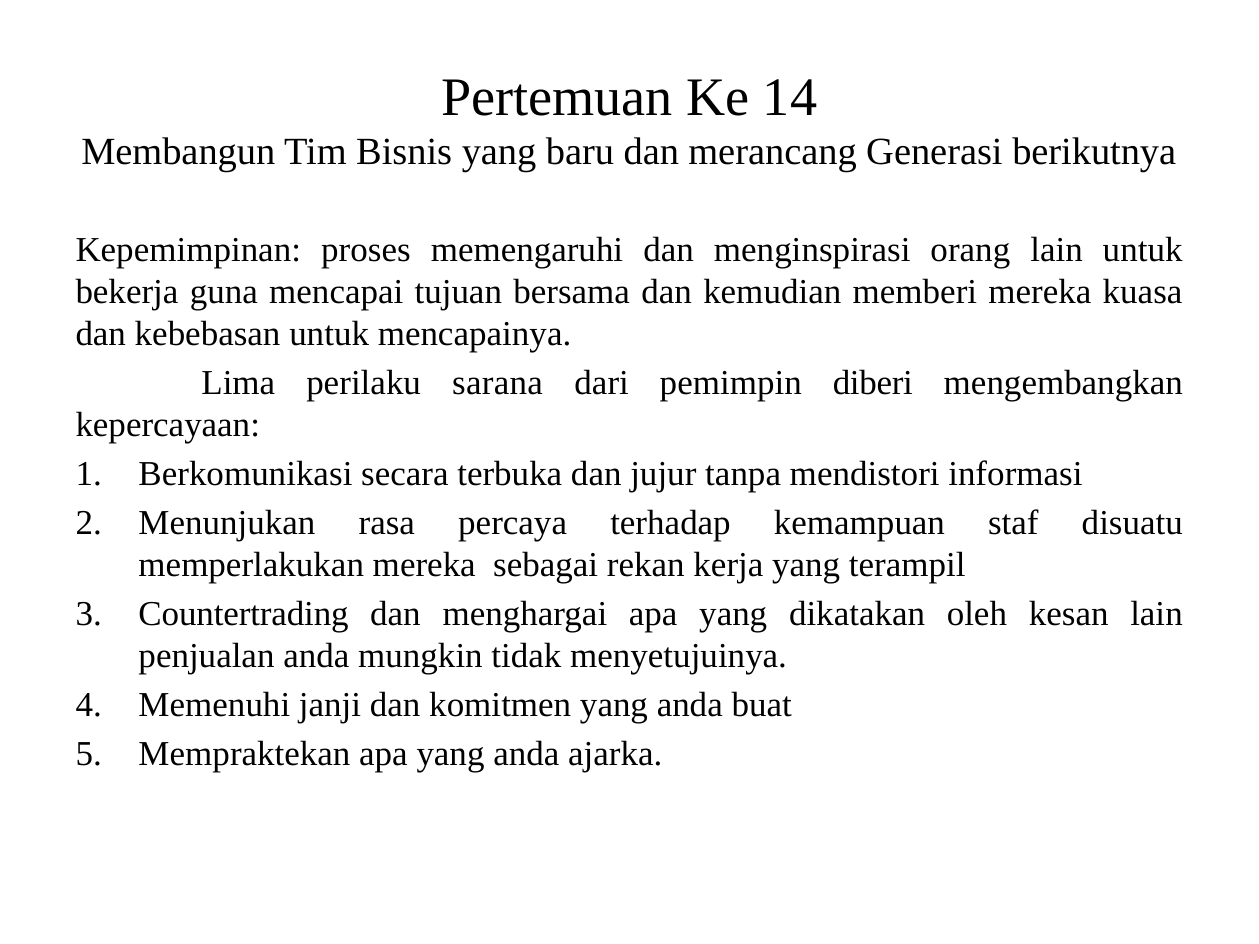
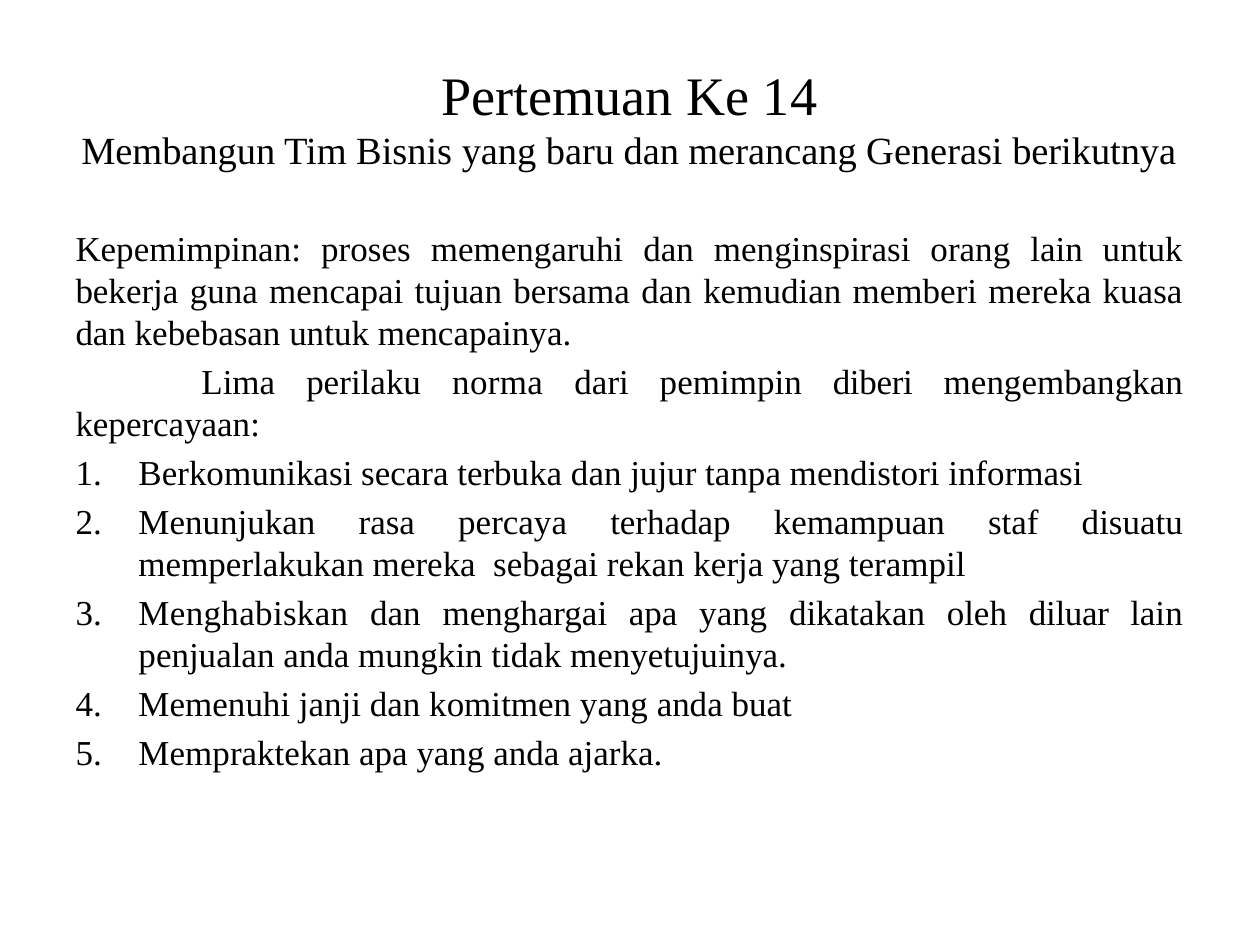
sarana: sarana -> norma
Countertrading: Countertrading -> Menghabiskan
kesan: kesan -> diluar
